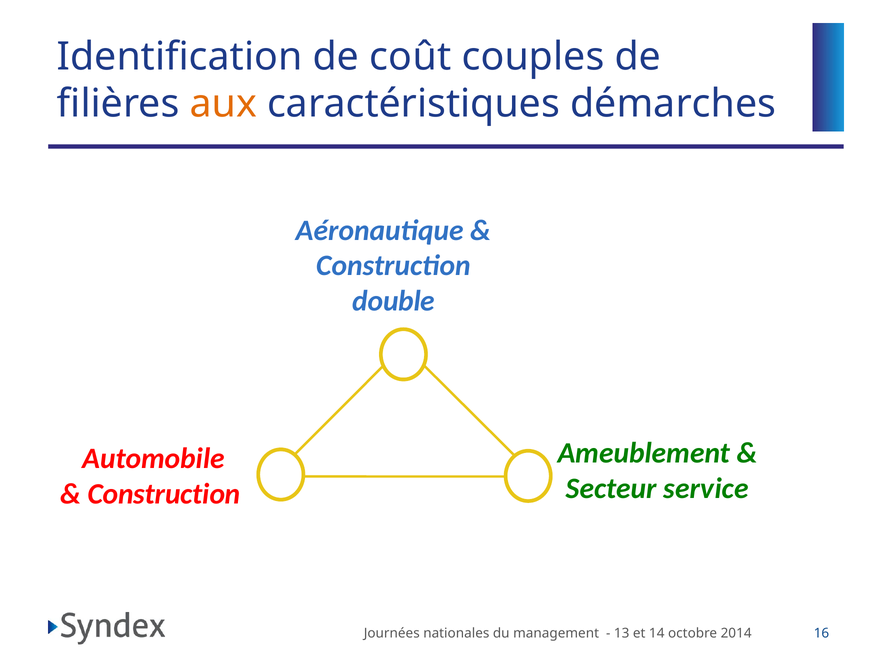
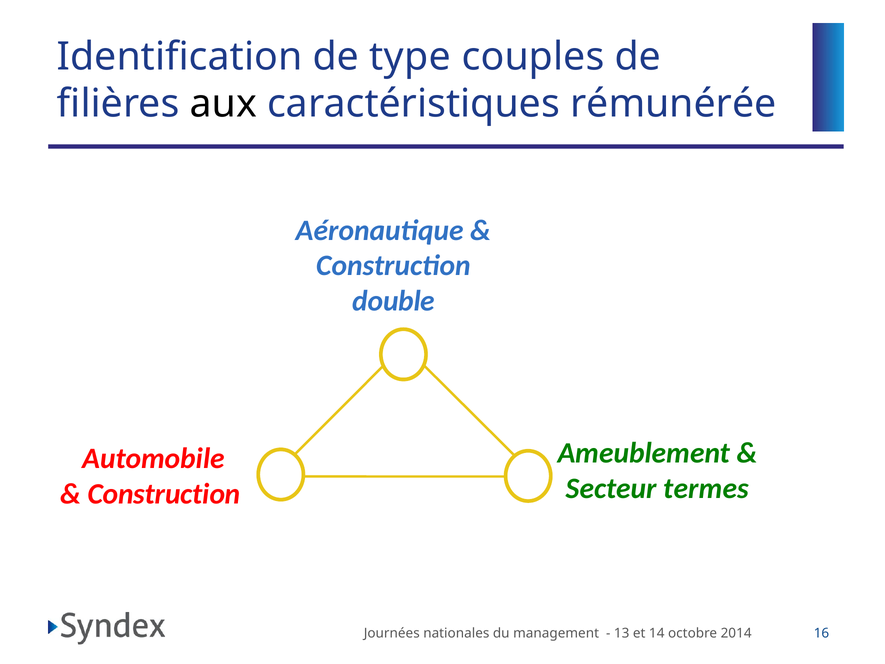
coût: coût -> type
aux colour: orange -> black
démarches: démarches -> rémunérée
service: service -> termes
